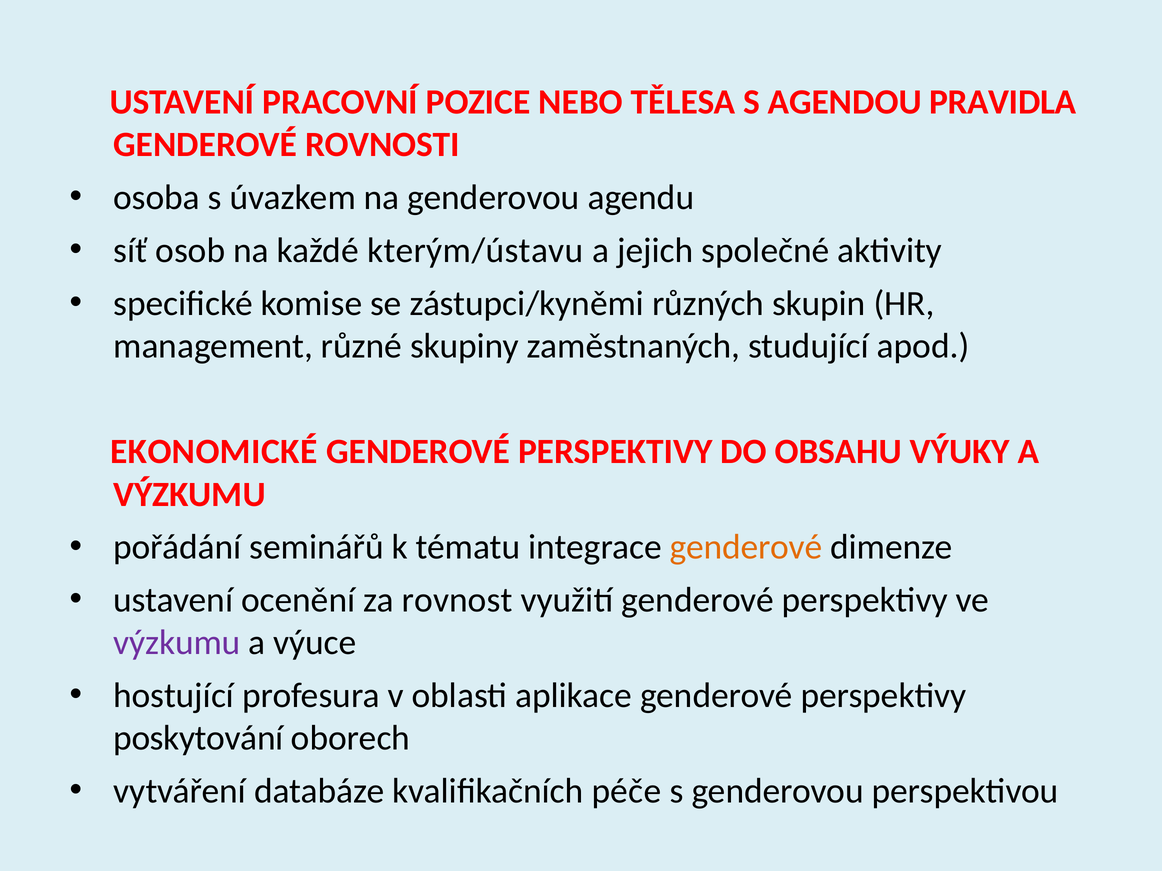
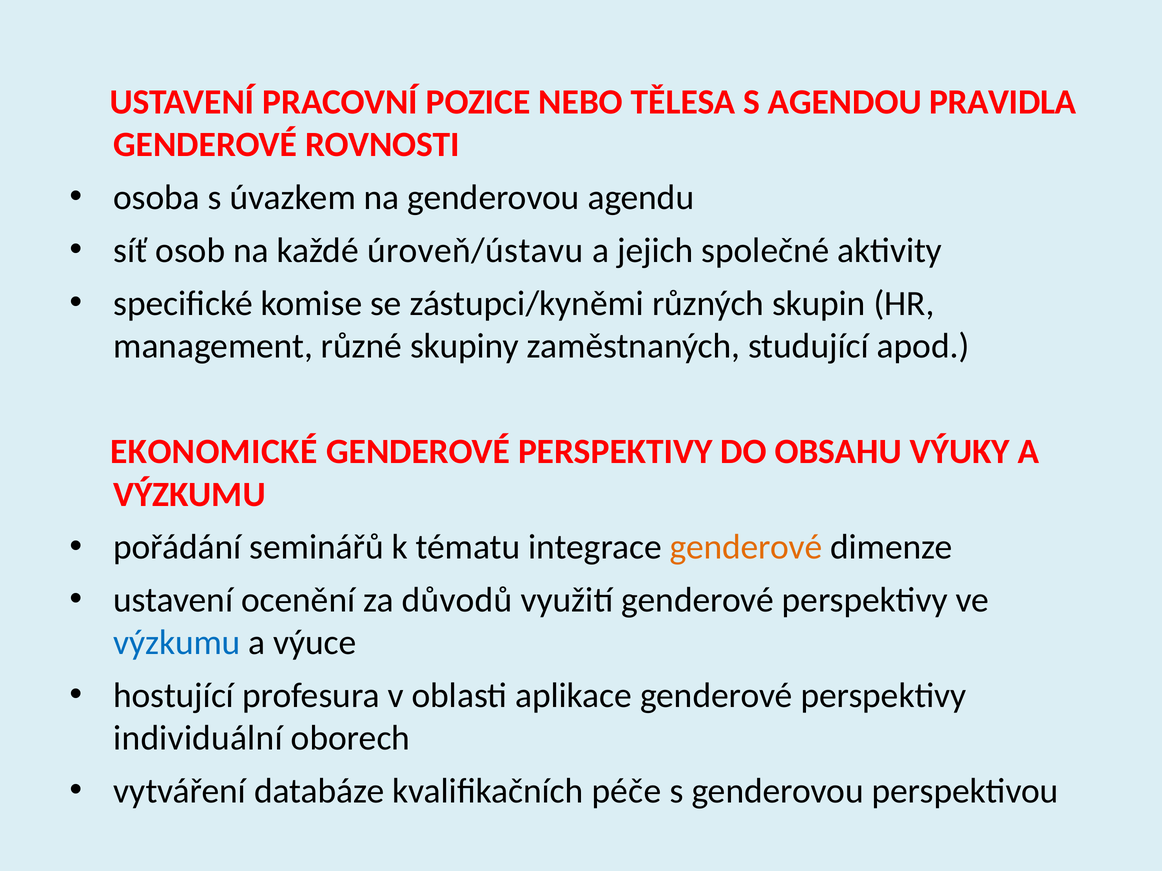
kterým/ústavu: kterým/ústavu -> úroveň/ústavu
rovnost: rovnost -> důvodů
výzkumu at (177, 643) colour: purple -> blue
poskytování: poskytování -> individuální
